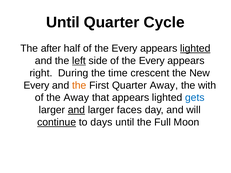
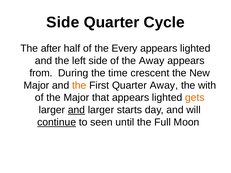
Until at (63, 22): Until -> Side
lighted at (195, 48) underline: present -> none
left underline: present -> none
side of the Every: Every -> Away
right: right -> from
Every at (36, 85): Every -> Major
the Away: Away -> Major
gets colour: blue -> orange
faces: faces -> starts
days: days -> seen
